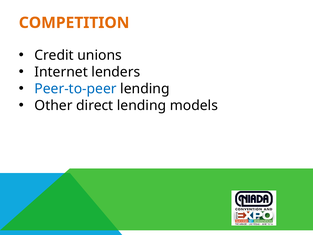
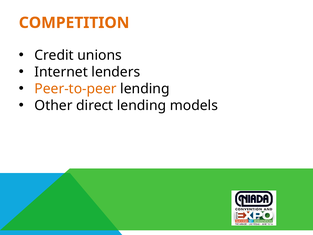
Peer-to-peer colour: blue -> orange
